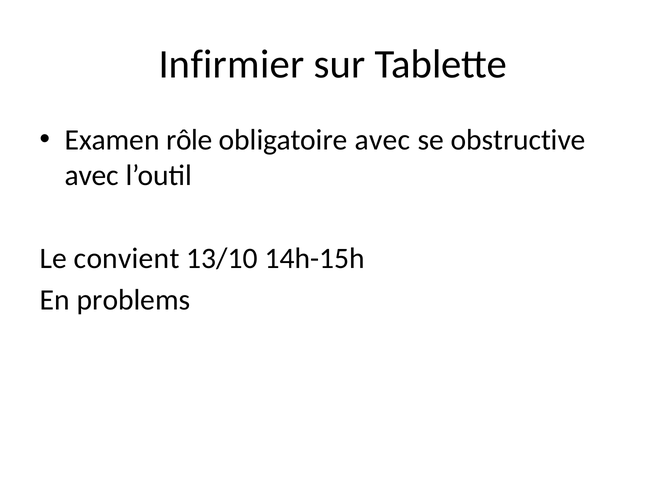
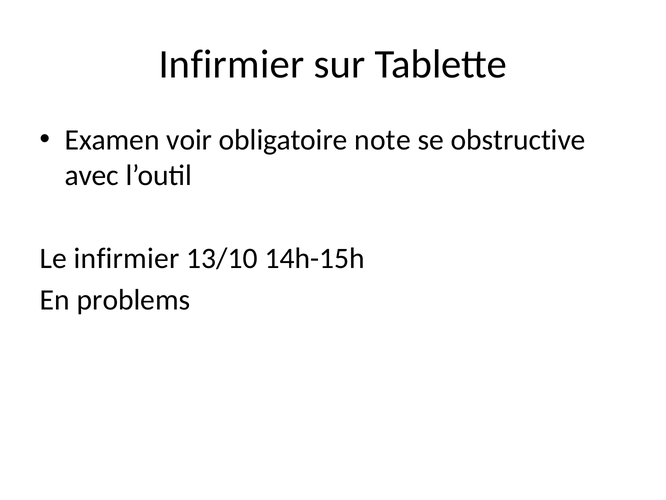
rôle: rôle -> voir
obligatoire avec: avec -> note
Le convient: convient -> infirmier
